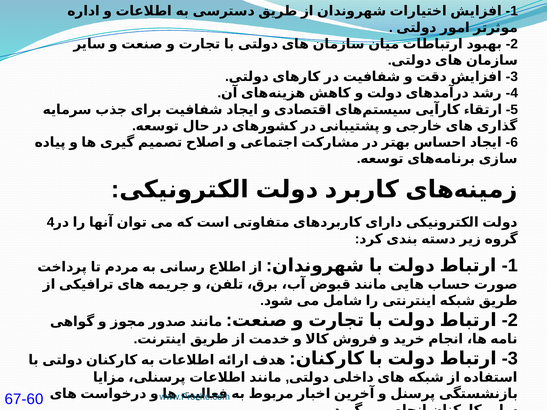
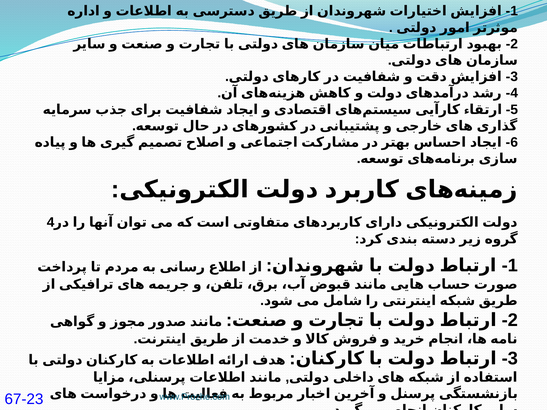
67-60: 67-60 -> 67-23
